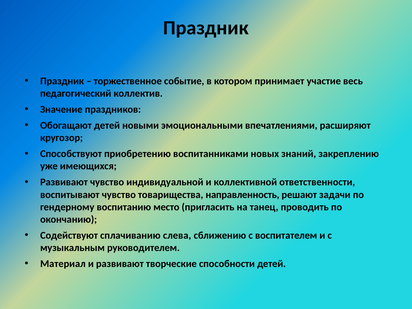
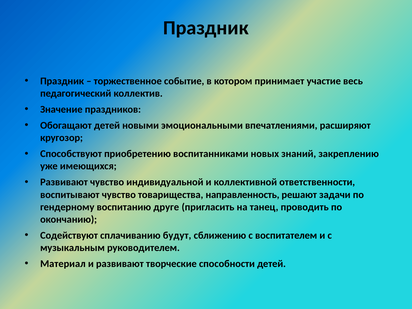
место: место -> друге
слева: слева -> будут
